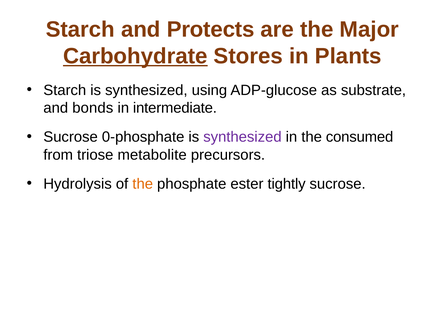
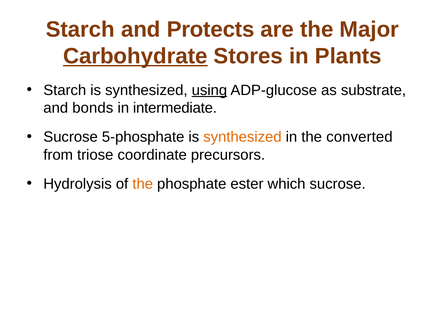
using underline: none -> present
0-phosphate: 0-phosphate -> 5-phosphate
synthesized at (242, 137) colour: purple -> orange
consumed: consumed -> converted
metabolite: metabolite -> coordinate
tightly: tightly -> which
